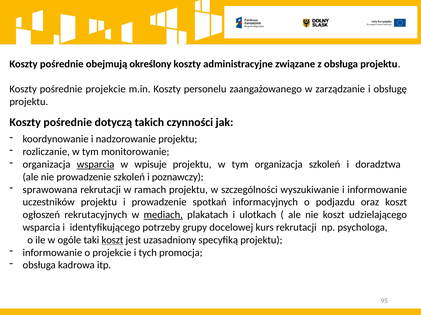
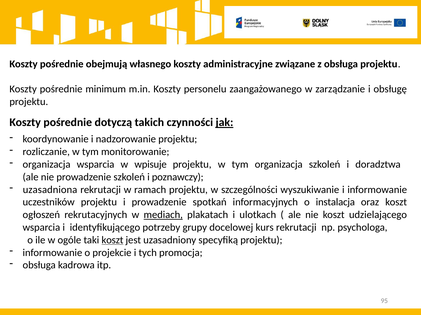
określony: określony -> własnego
pośrednie projekcie: projekcie -> minimum
jak underline: none -> present
wsparcia at (96, 165) underline: present -> none
sprawowana: sprawowana -> uzasadniona
podjazdu: podjazdu -> instalacja
